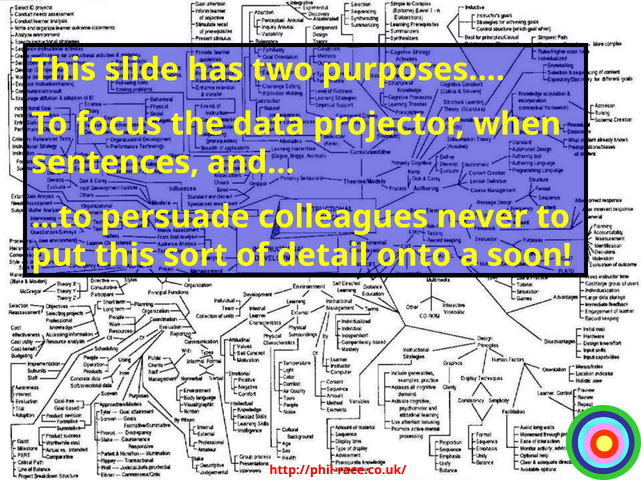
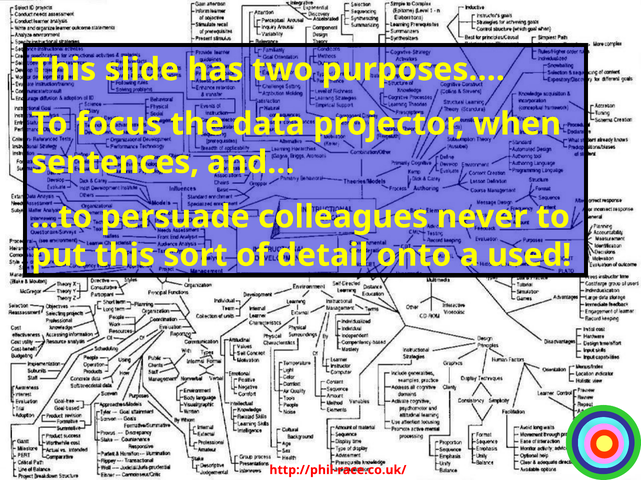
soon: soon -> used
